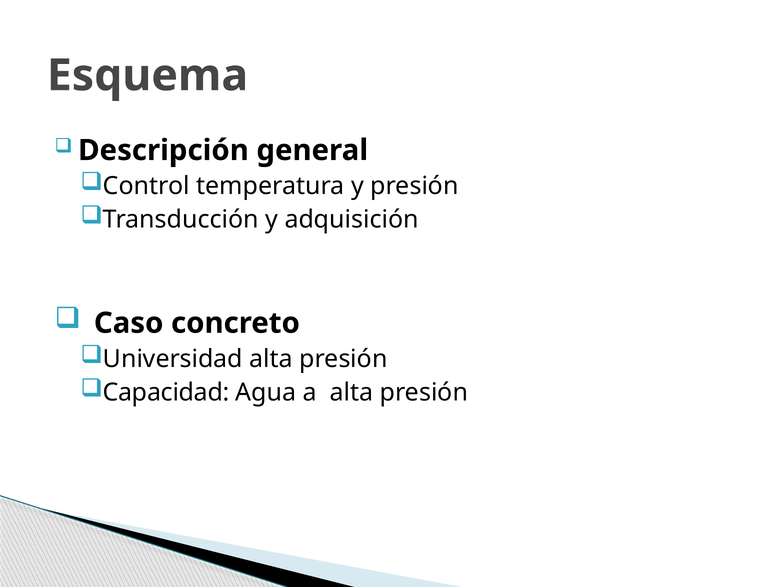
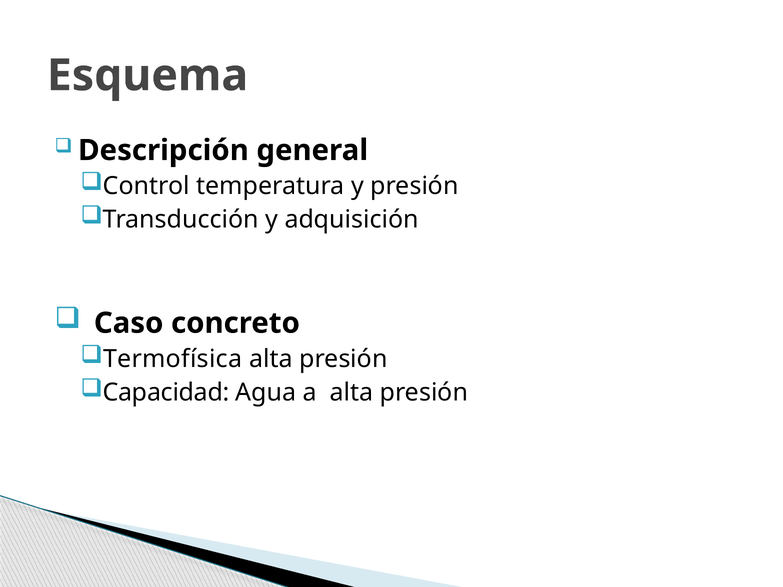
Universidad: Universidad -> Termofísica
